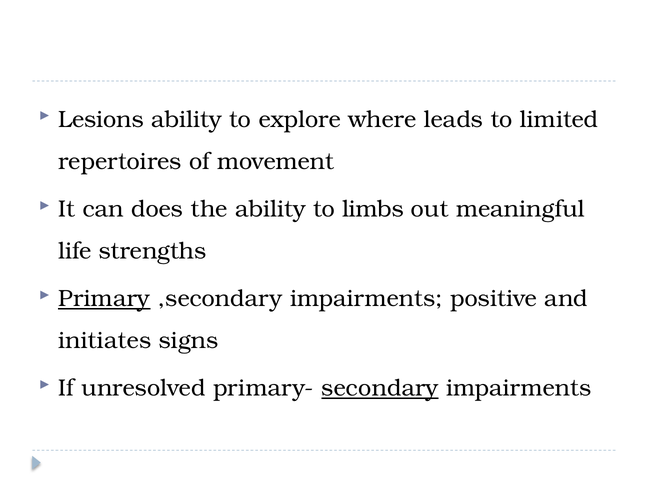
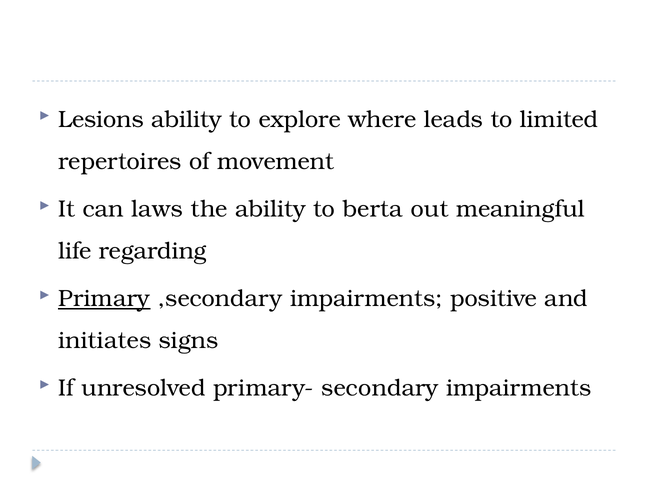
does: does -> laws
limbs: limbs -> berta
strengths: strengths -> regarding
secondary underline: present -> none
